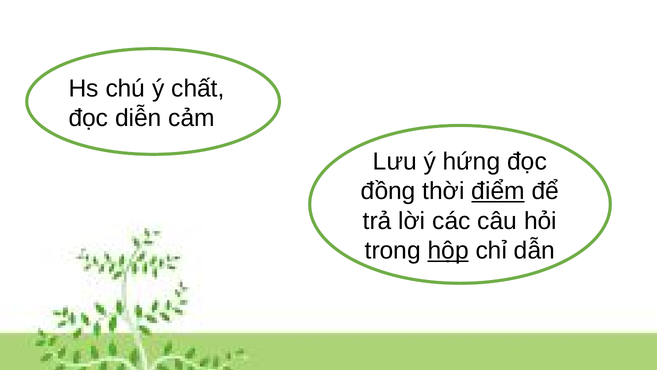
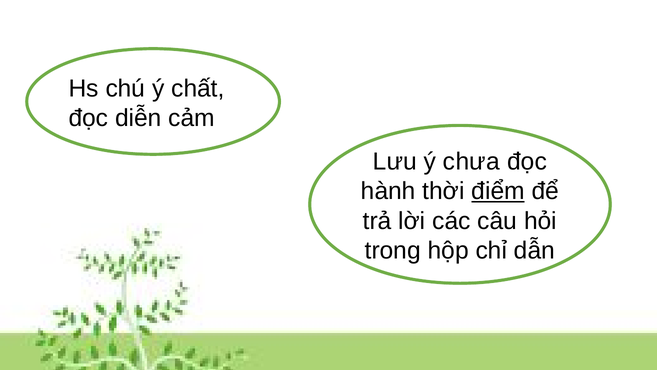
hứng: hứng -> chưa
đồng: đồng -> hành
hộp underline: present -> none
